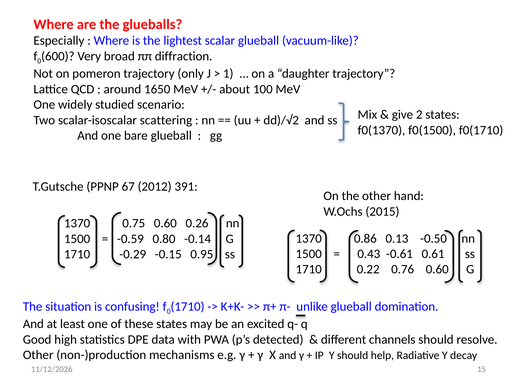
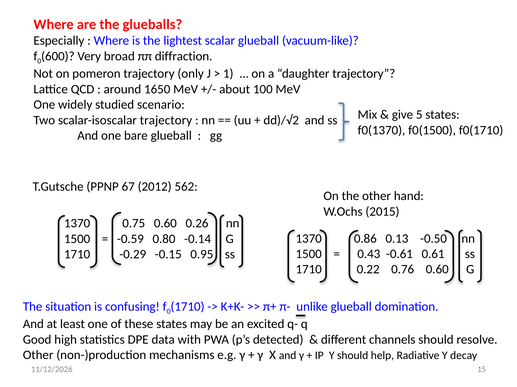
2: 2 -> 5
scalar-isoscalar scattering: scattering -> trajectory
391: 391 -> 562
